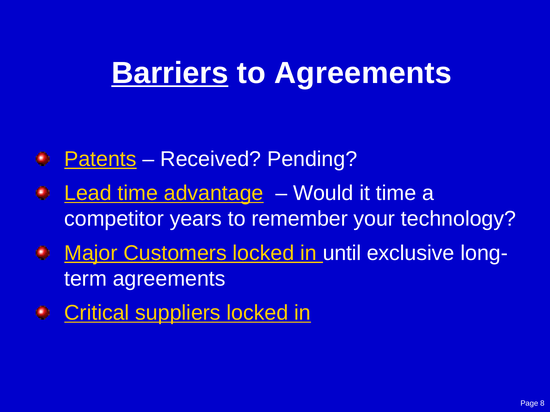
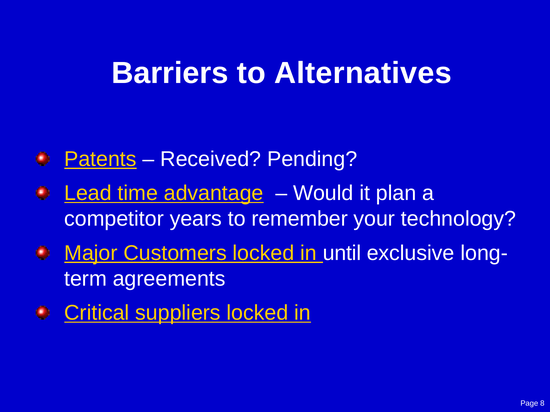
Barriers underline: present -> none
to Agreements: Agreements -> Alternatives
it time: time -> plan
